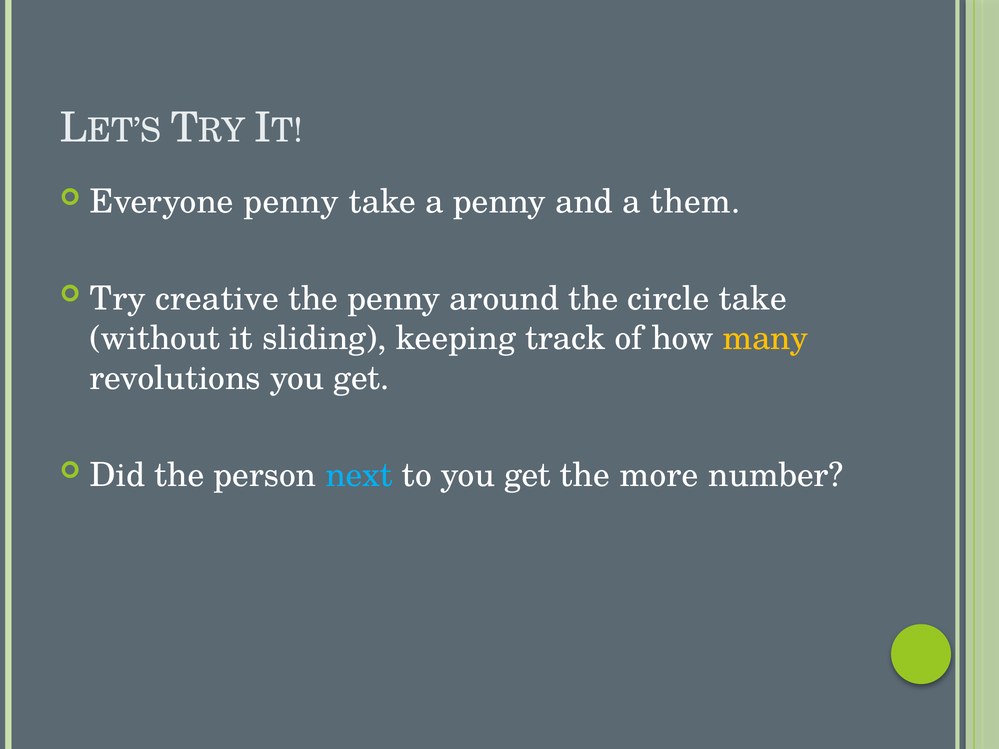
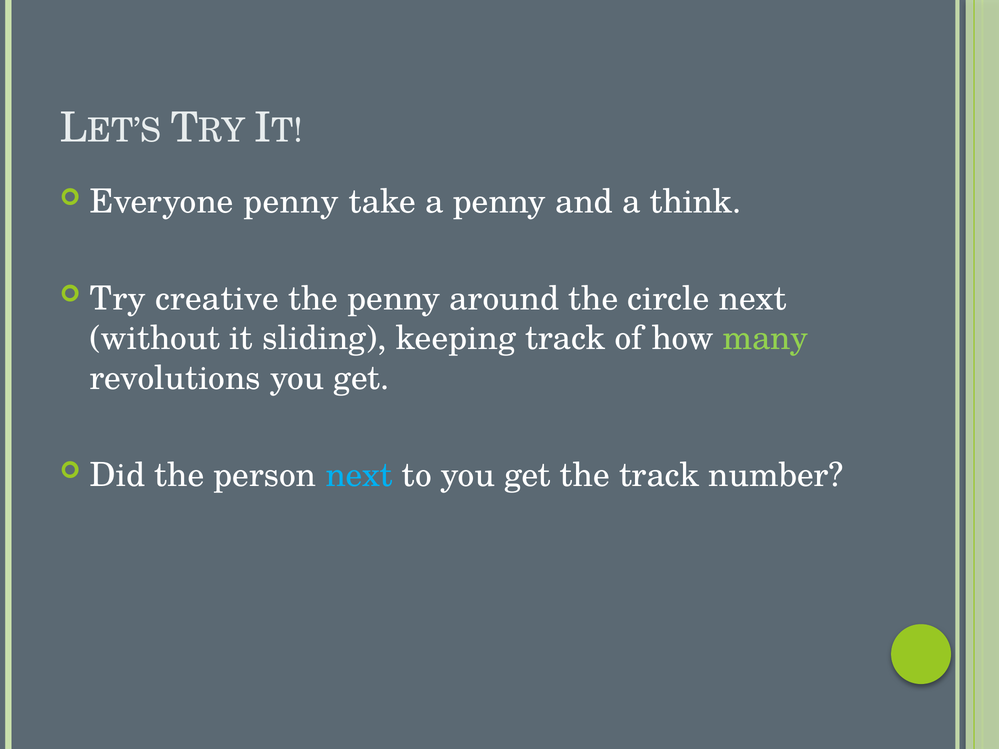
them: them -> think
circle take: take -> next
many colour: yellow -> light green
the more: more -> track
